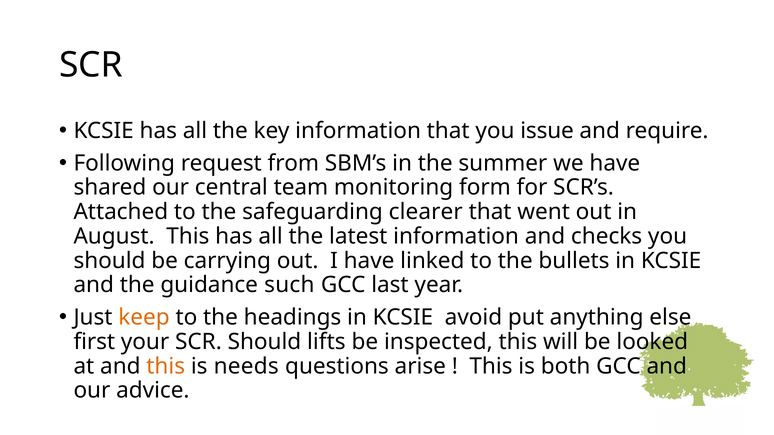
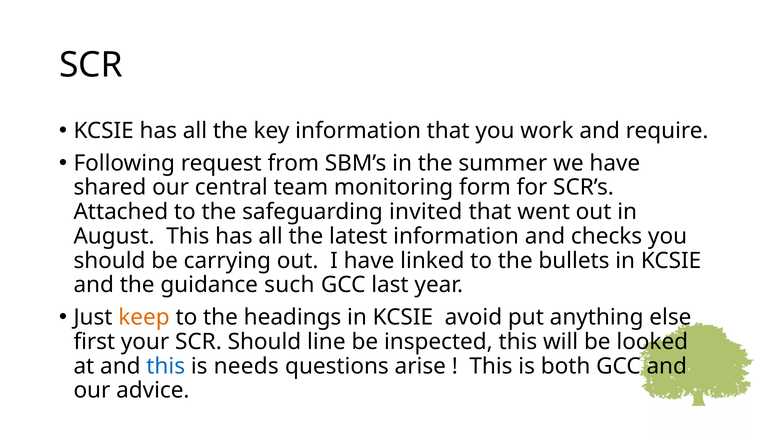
issue: issue -> work
clearer: clearer -> invited
lifts: lifts -> line
this at (166, 366) colour: orange -> blue
